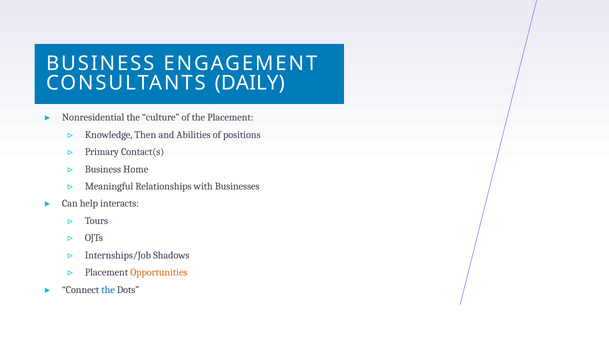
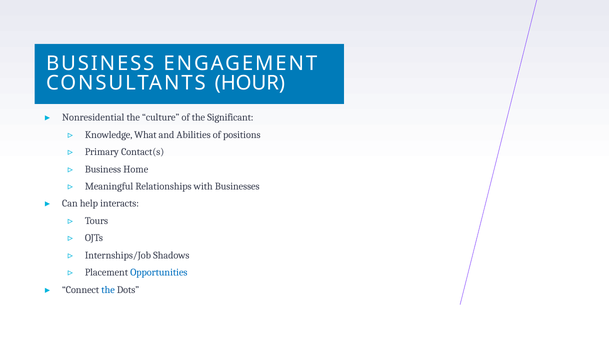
DAILY: DAILY -> HOUR
the Placement: Placement -> Significant
Then: Then -> What
Opportunities colour: orange -> blue
